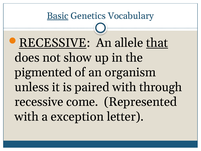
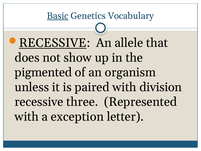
that underline: present -> none
through: through -> division
come: come -> three
